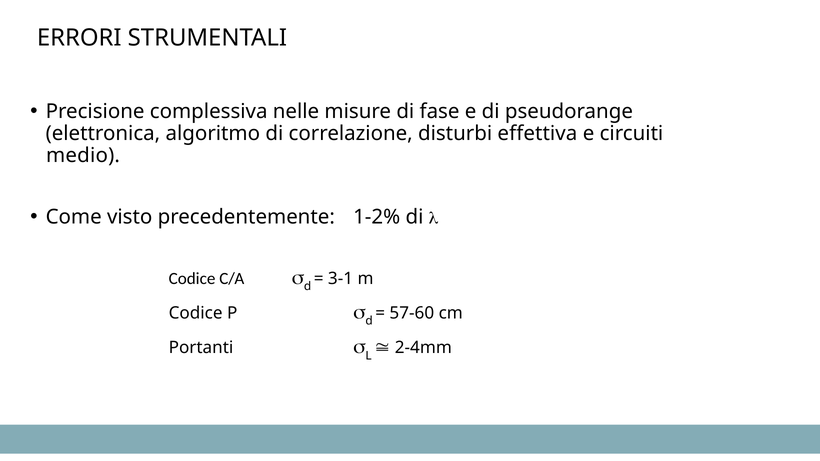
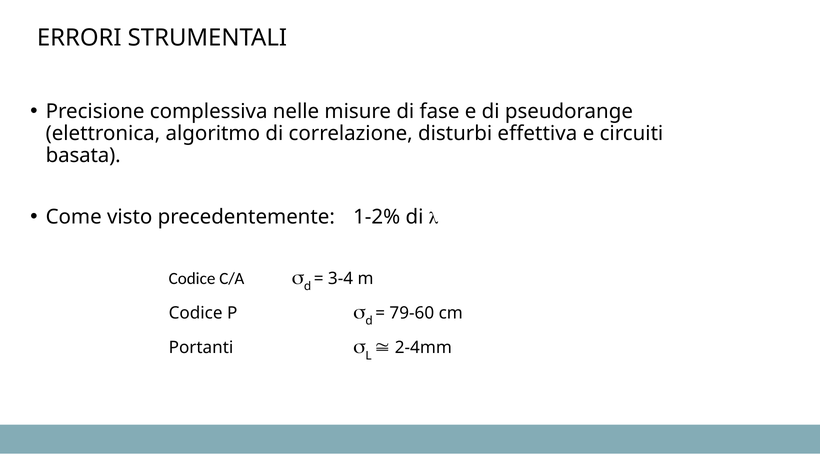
medio: medio -> basata
3-1: 3-1 -> 3-4
57-60: 57-60 -> 79-60
